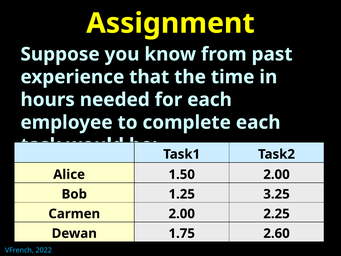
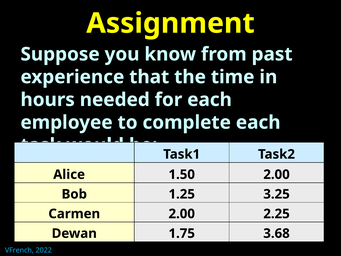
2.60: 2.60 -> 3.68
